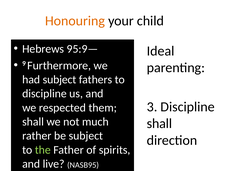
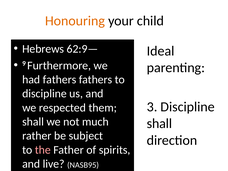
95:9—: 95:9— -> 62:9—
had subject: subject -> fathers
the colour: light green -> pink
